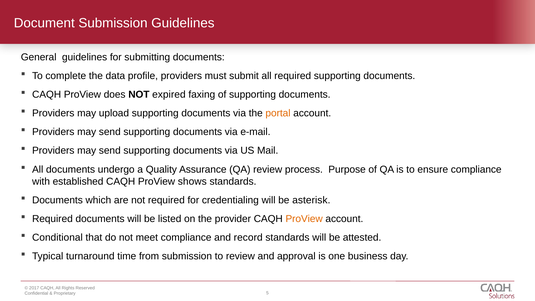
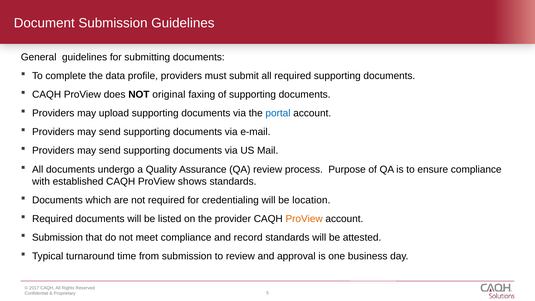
expired: expired -> original
portal colour: orange -> blue
asterisk: asterisk -> location
Conditional at (57, 238): Conditional -> Submission
